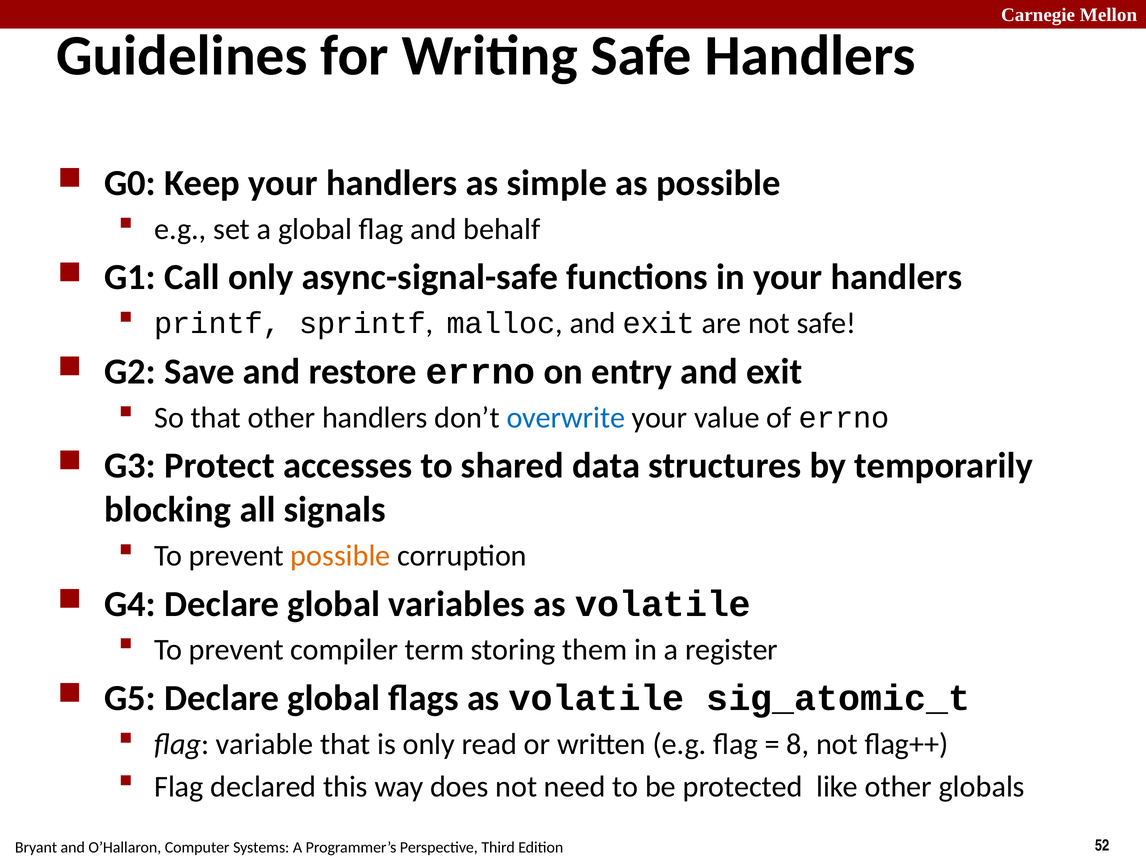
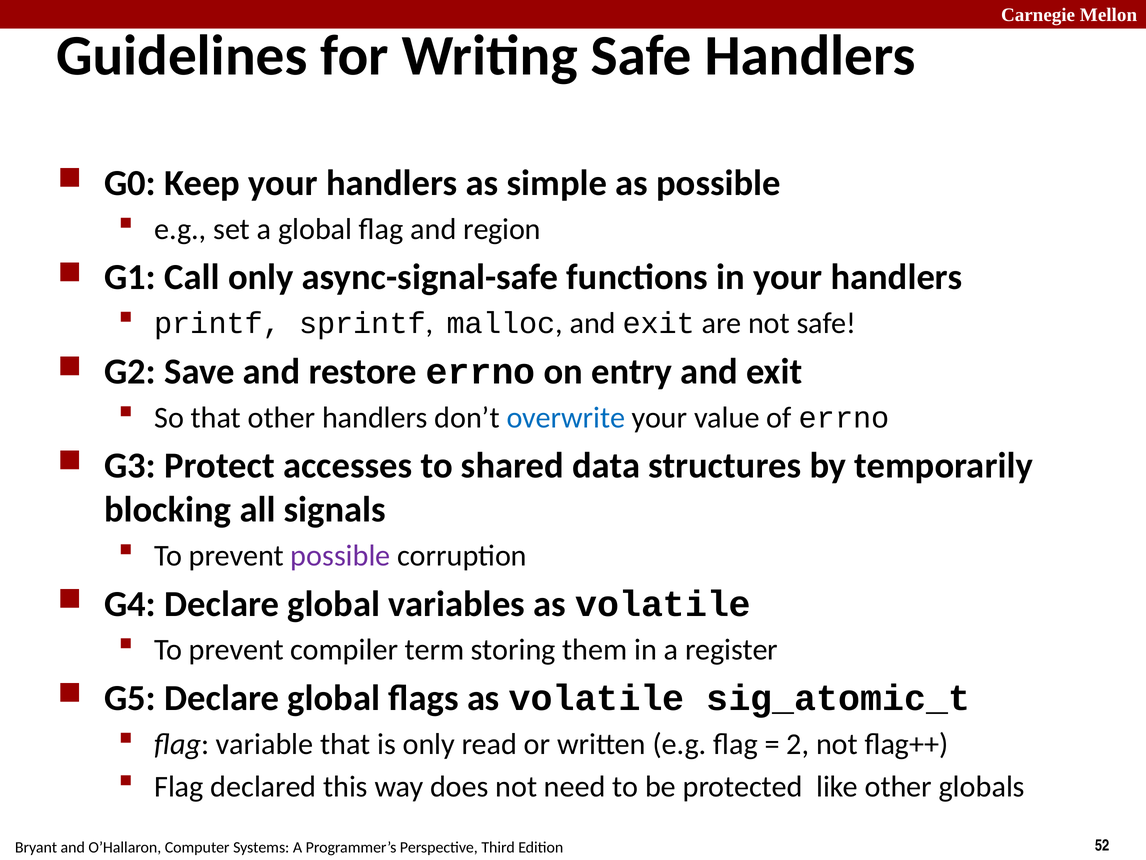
behalf: behalf -> region
possible at (340, 555) colour: orange -> purple
8: 8 -> 2
